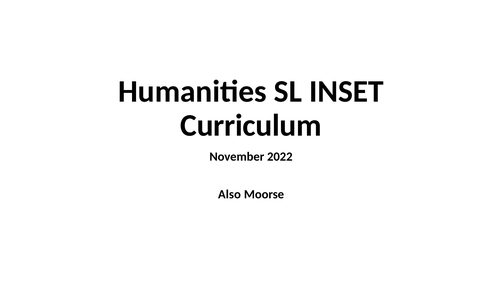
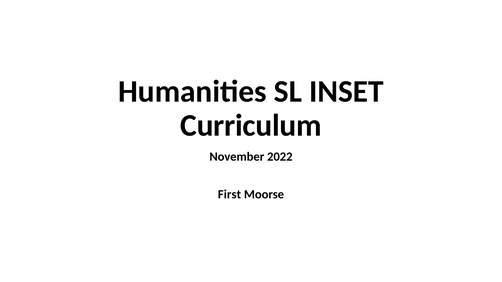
Also: Also -> First
